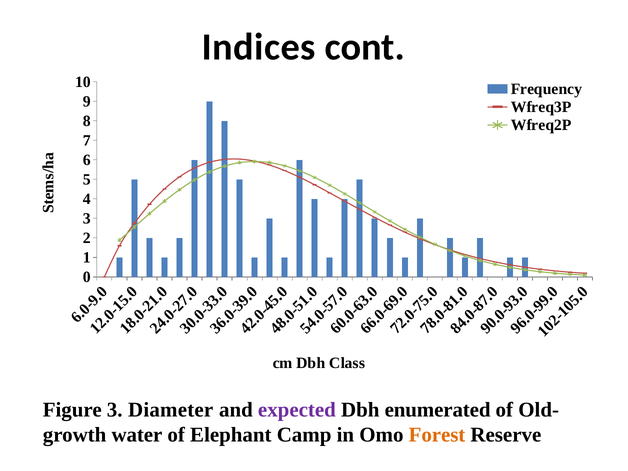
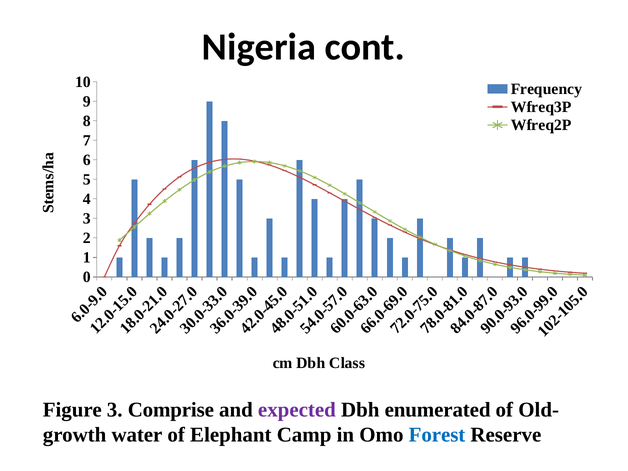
Indices: Indices -> Nigeria
Diameter: Diameter -> Comprise
Forest colour: orange -> blue
